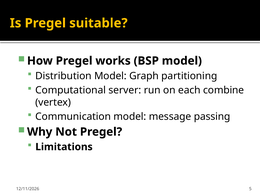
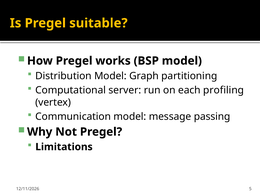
combine: combine -> profiling
